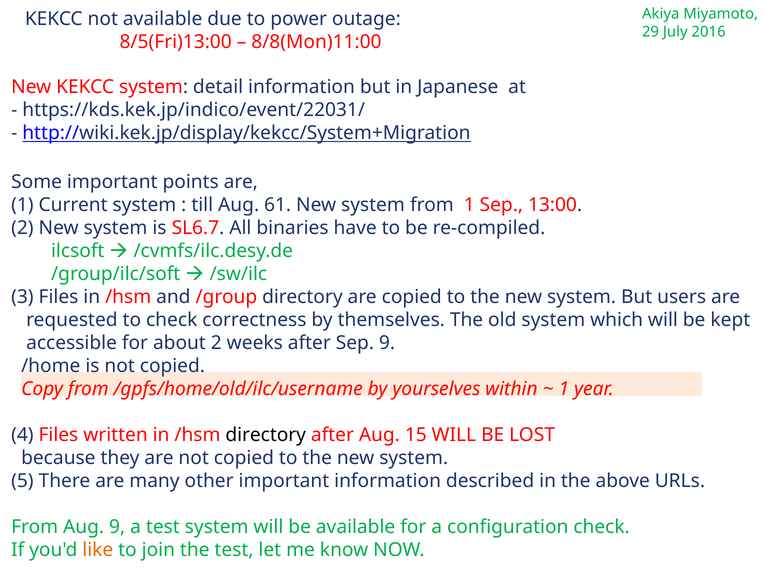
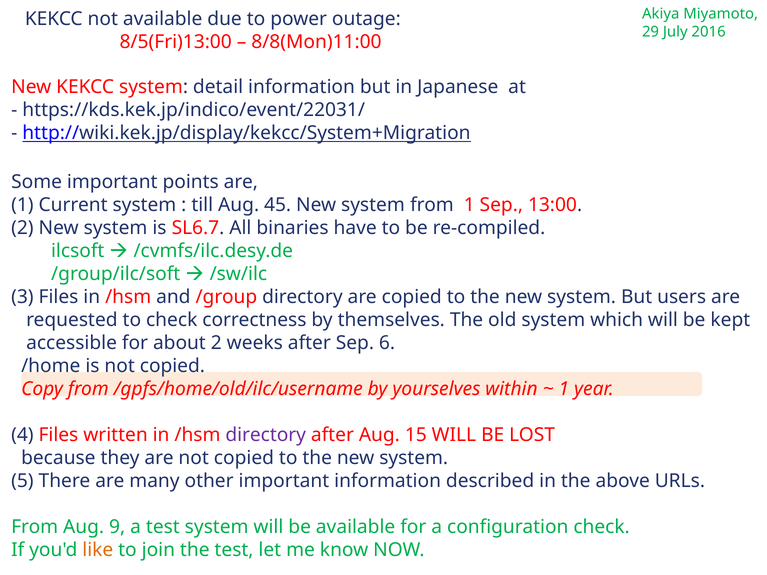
61: 61 -> 45
Sep 9: 9 -> 6
directory at (266, 435) colour: black -> purple
